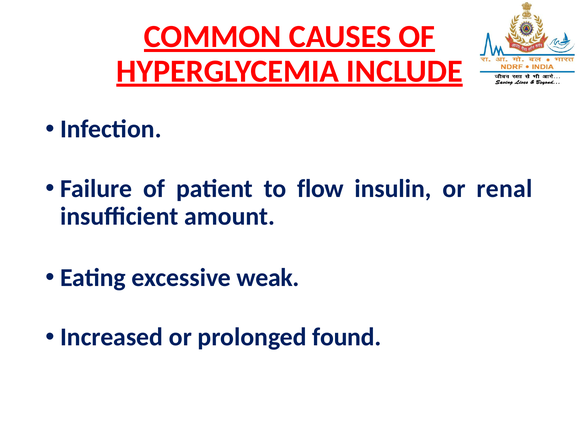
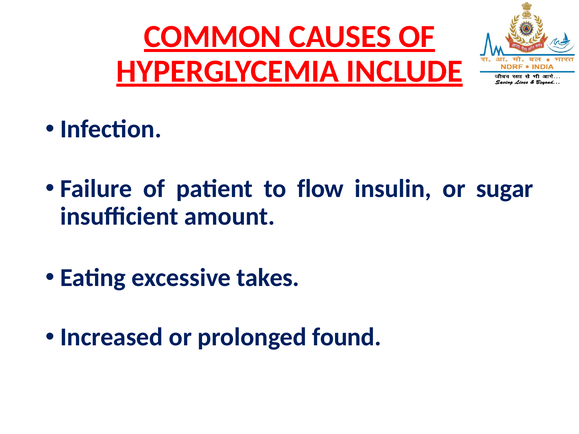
renal: renal -> sugar
weak: weak -> takes
